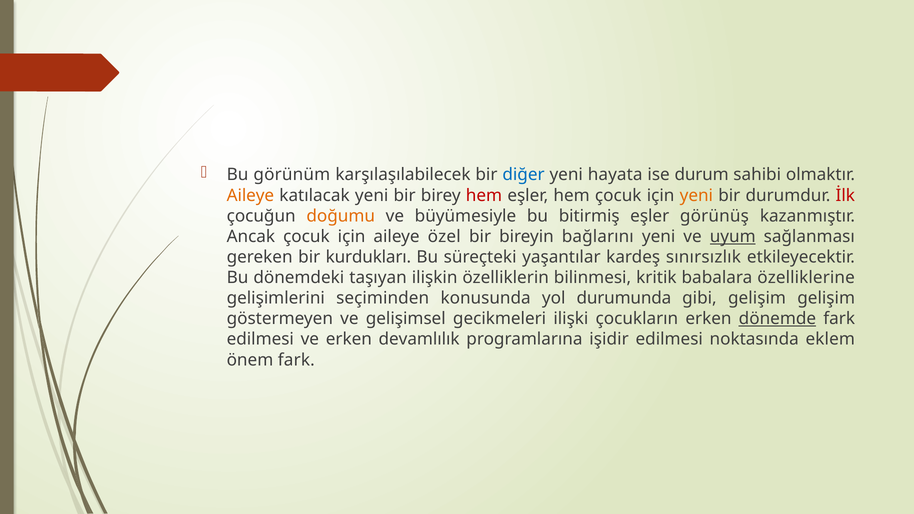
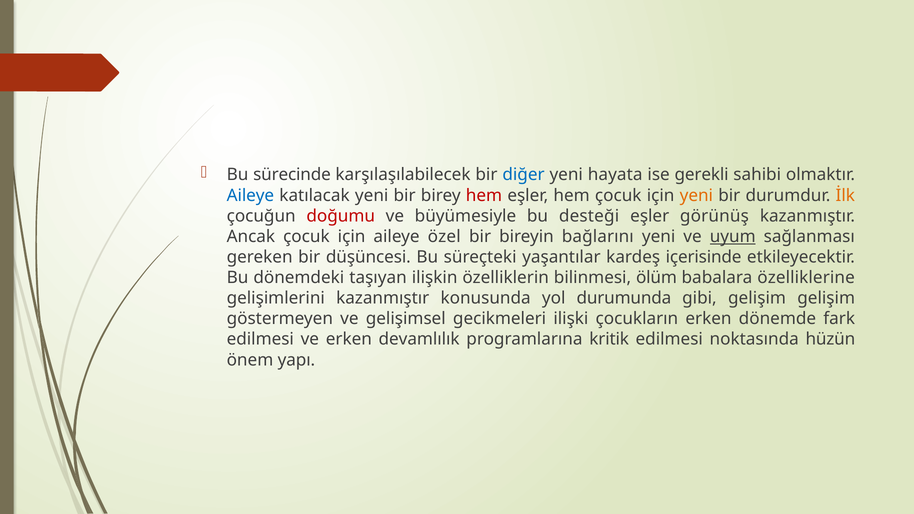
görünüm: görünüm -> sürecinde
durum: durum -> gerekli
Aileye at (250, 195) colour: orange -> blue
İlk colour: red -> orange
doğumu colour: orange -> red
bitirmiş: bitirmiş -> desteği
kurdukları: kurdukları -> düşüncesi
sınırsızlık: sınırsızlık -> içerisinde
kritik: kritik -> ölüm
gelişimlerini seçiminden: seçiminden -> kazanmıştır
dönemde underline: present -> none
işidir: işidir -> kritik
eklem: eklem -> hüzün
önem fark: fark -> yapı
